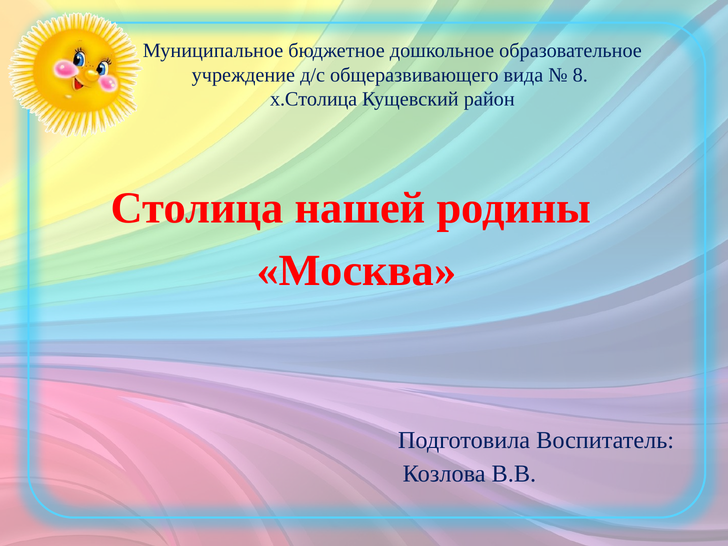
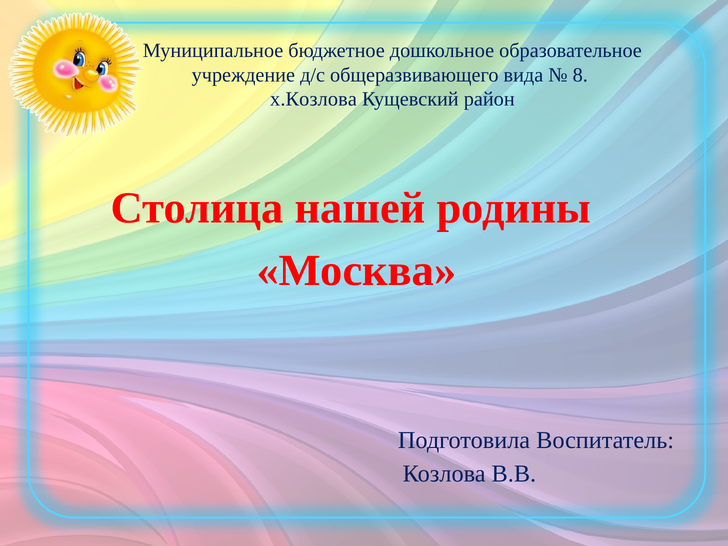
х.Столица: х.Столица -> х.Козлова
